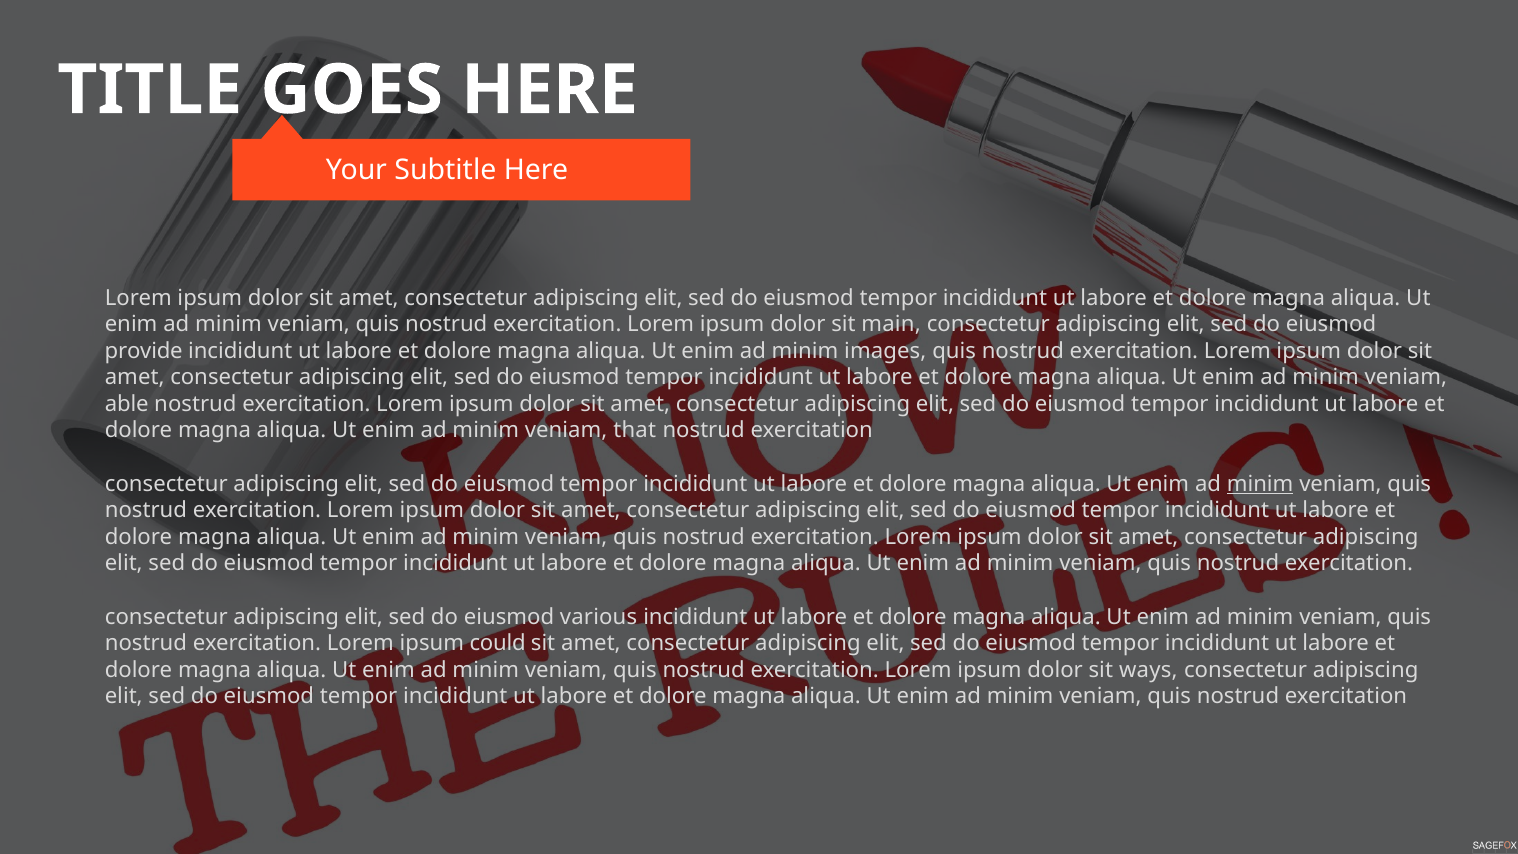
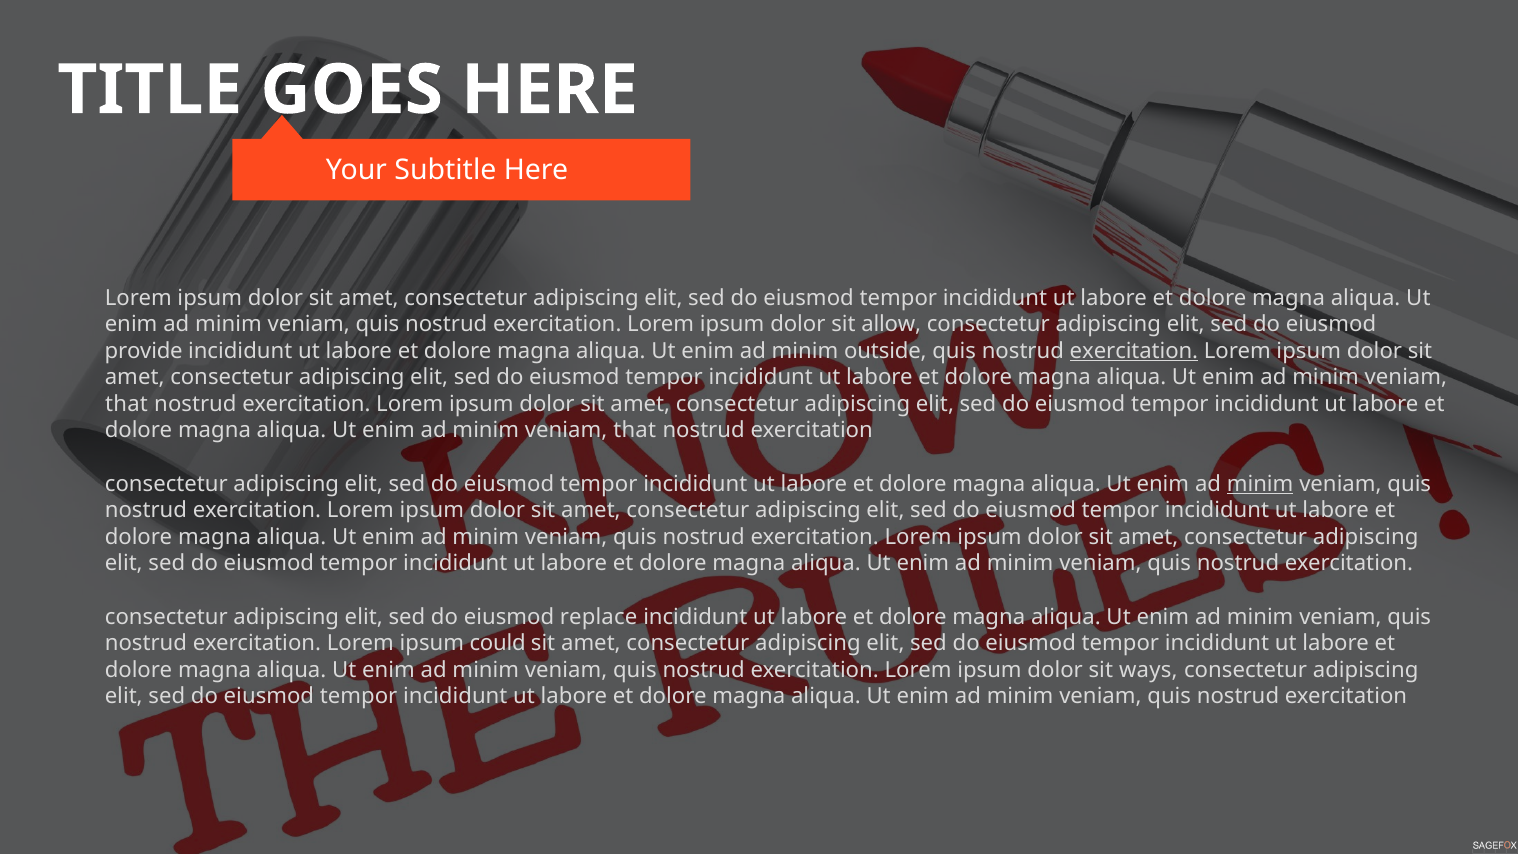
main: main -> allow
images: images -> outside
exercitation at (1134, 351) underline: none -> present
able at (127, 404): able -> that
various: various -> replace
